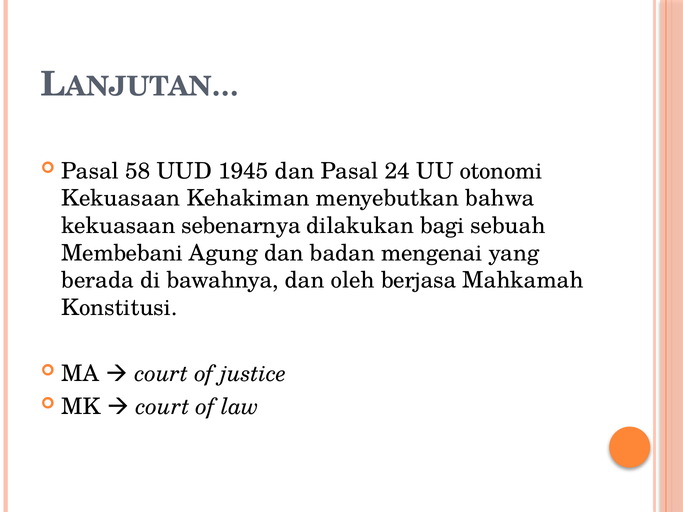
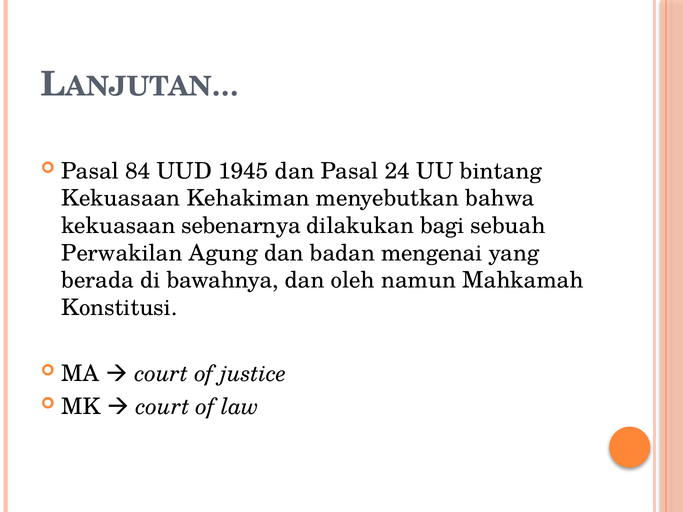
58: 58 -> 84
otonomi: otonomi -> bintang
Membebani: Membebani -> Perwakilan
berjasa: berjasa -> namun
